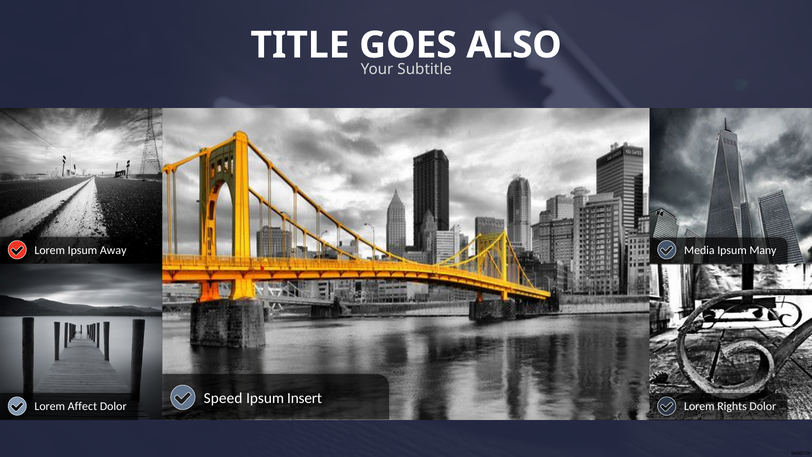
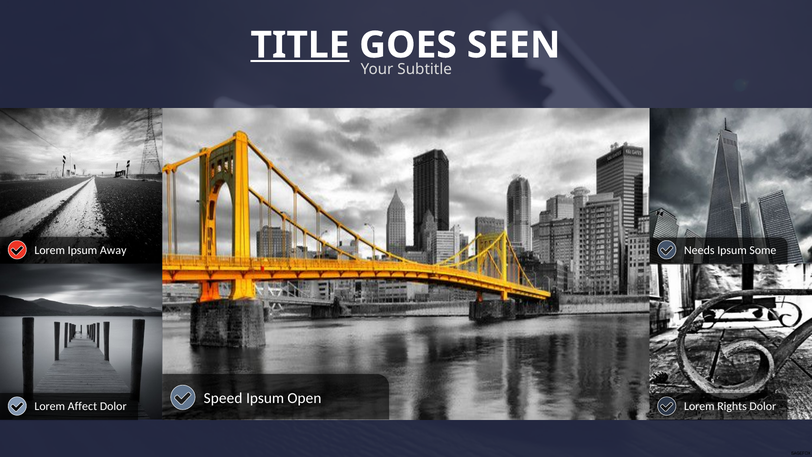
TITLE underline: none -> present
ALSO: ALSO -> SEEN
Media: Media -> Needs
Many: Many -> Some
Insert: Insert -> Open
